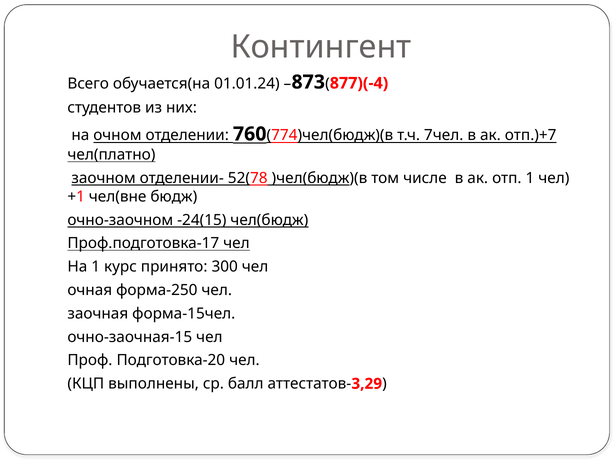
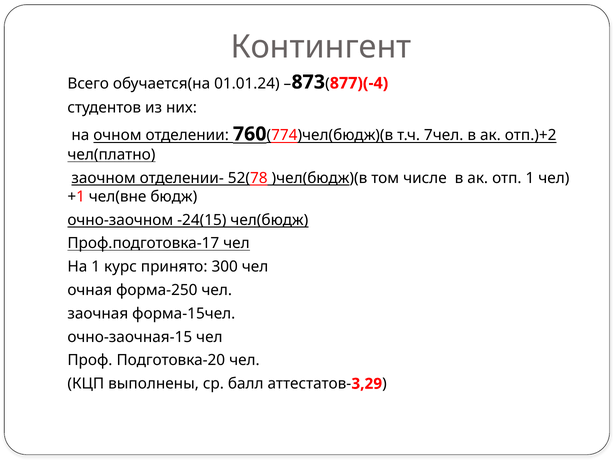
отп.)+7: отп.)+7 -> отп.)+2
